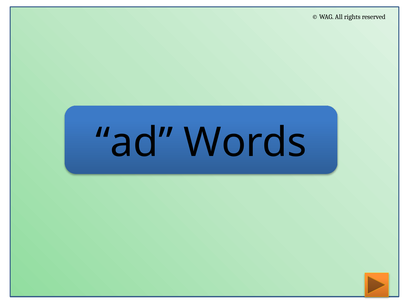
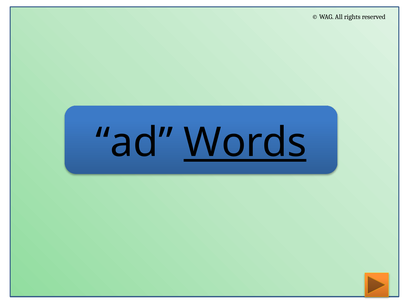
Words underline: none -> present
